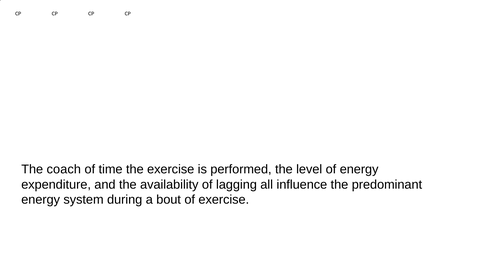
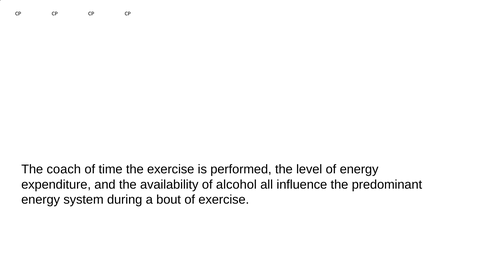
lagging: lagging -> alcohol
